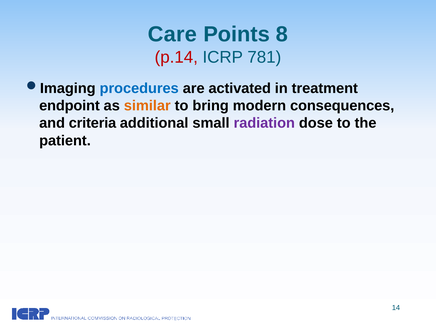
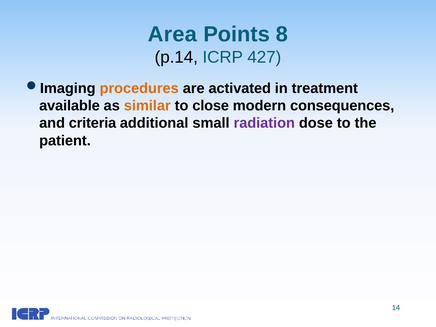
Care: Care -> Area
p.14 colour: red -> black
781: 781 -> 427
procedures colour: blue -> orange
endpoint: endpoint -> available
bring: bring -> close
